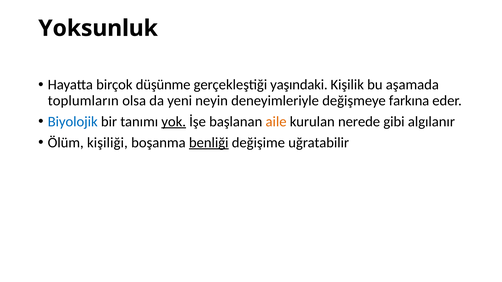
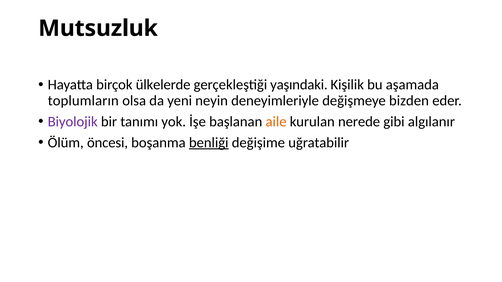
Yoksunluk: Yoksunluk -> Mutsuzluk
düşünme: düşünme -> ülkelerde
farkına: farkına -> bizden
Biyolojik colour: blue -> purple
yok underline: present -> none
kişiliği: kişiliği -> öncesi
